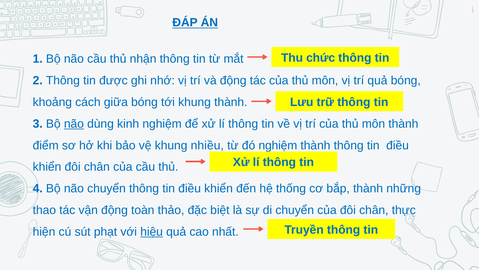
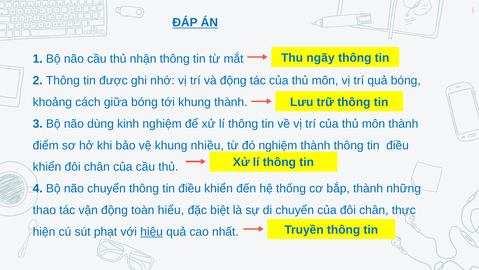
chức: chức -> ngãy
não at (74, 124) underline: present -> none
thảo: thảo -> hiểu
